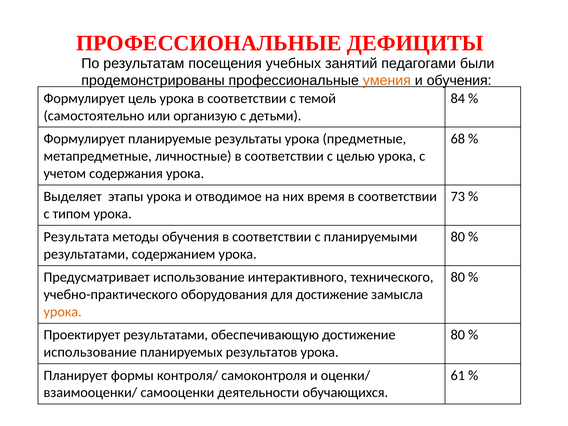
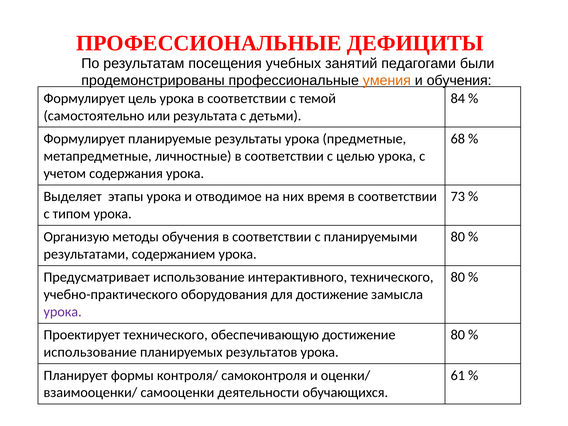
организую: организую -> результата
Результата: Результата -> Организую
урока at (63, 312) colour: orange -> purple
Проектирует результатами: результатами -> технического
